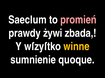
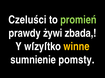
Saeclum: Saeclum -> Czeluści
promień colour: pink -> light green
quoque: quoque -> pomsty
